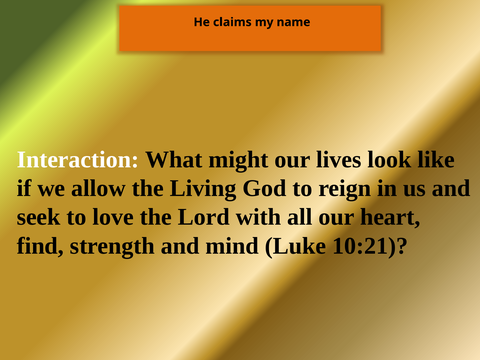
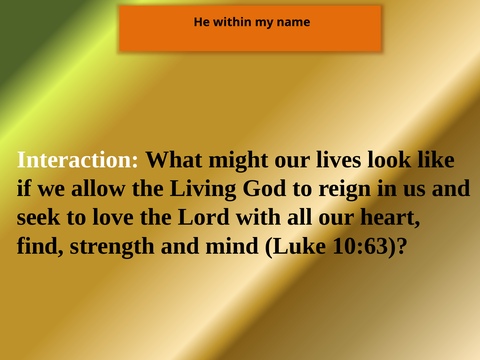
claims: claims -> within
10:21: 10:21 -> 10:63
